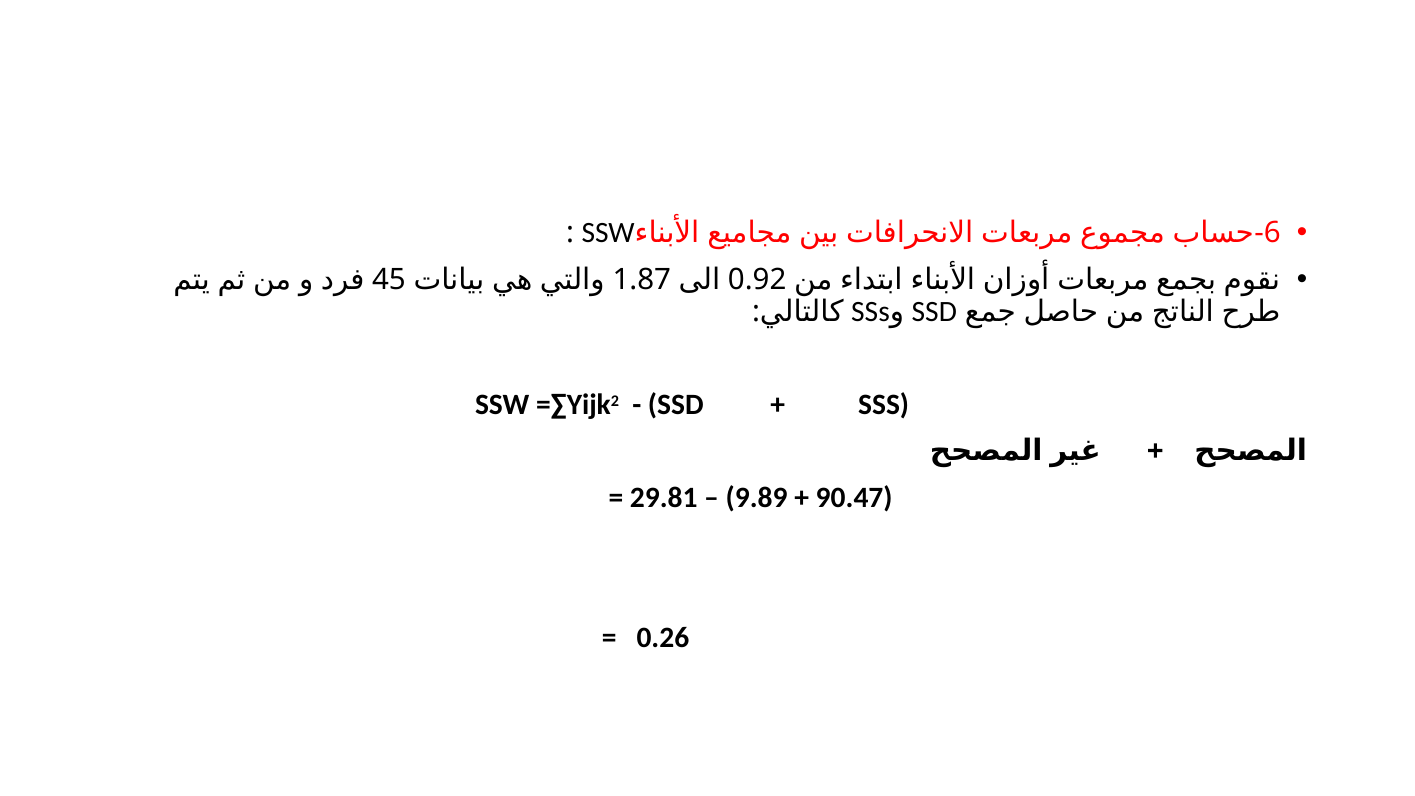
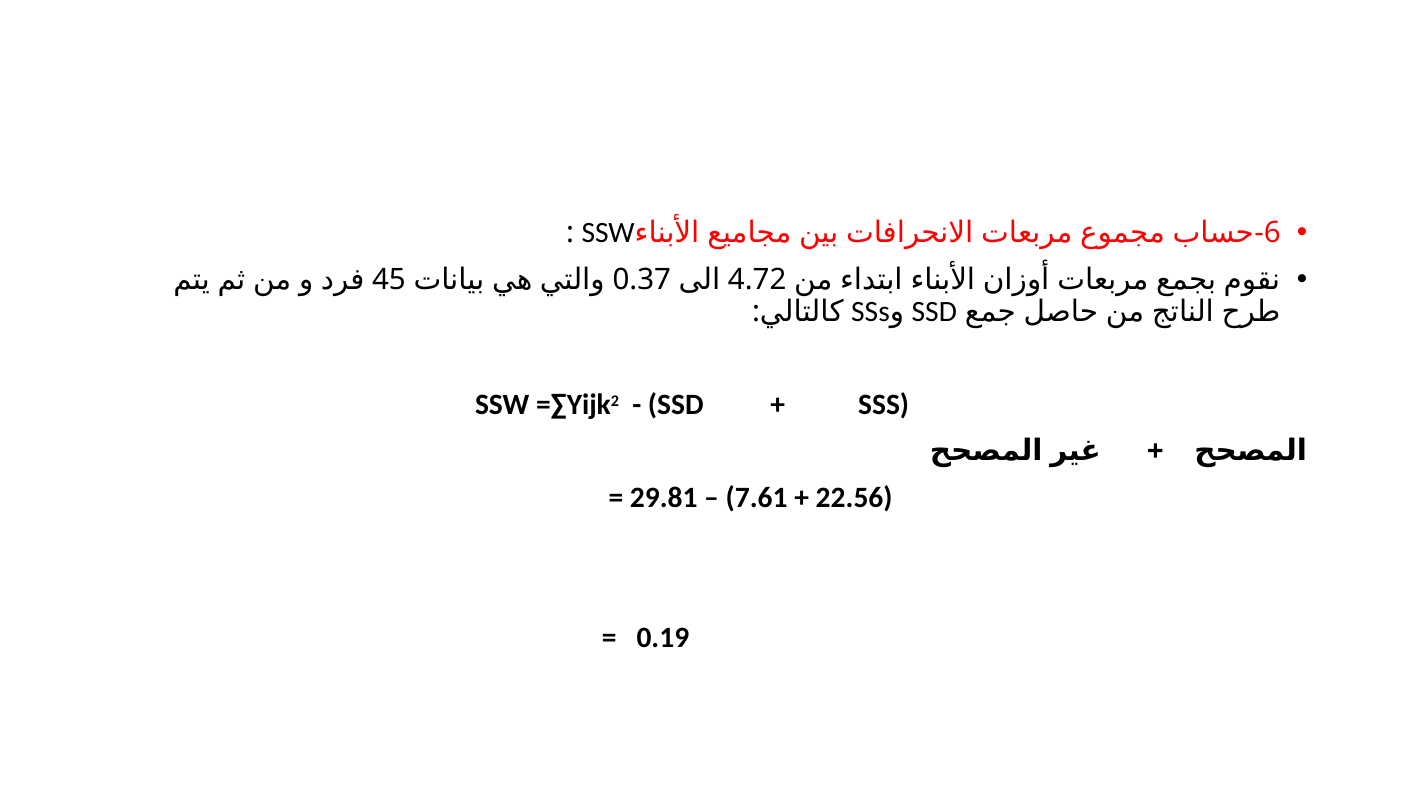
1.87: 1.87 -> 0.37
0.92: 0.92 -> 4.72
9.89: 9.89 -> 7.61
90.47: 90.47 -> 22.56
0.26: 0.26 -> 0.19
